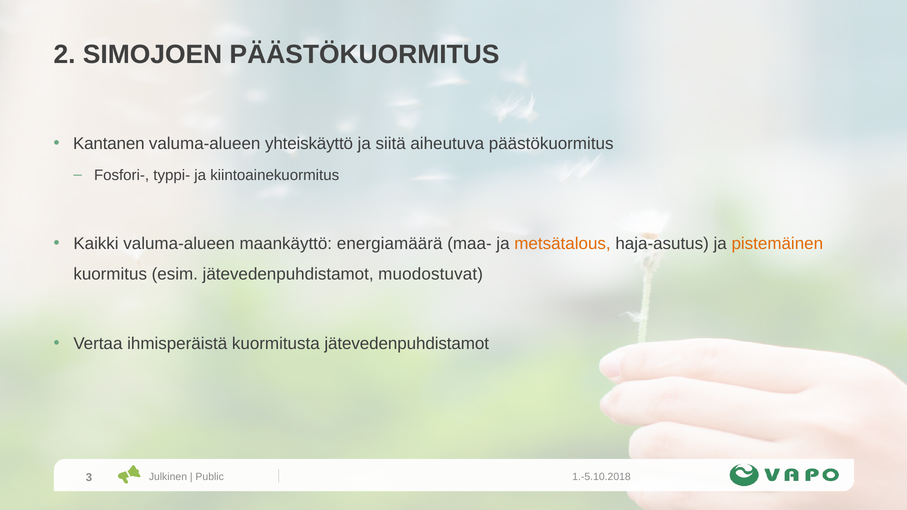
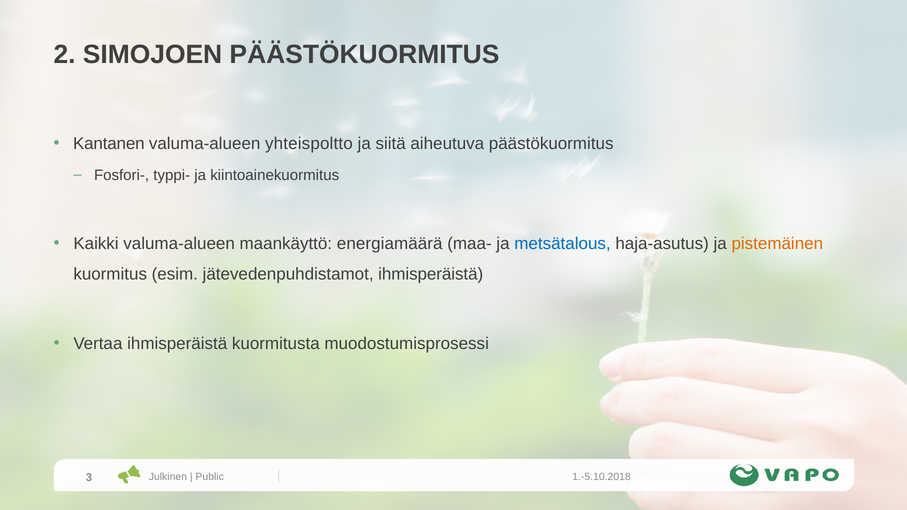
yhteiskäyttö: yhteiskäyttö -> yhteispoltto
metsätalous colour: orange -> blue
jätevedenpuhdistamot muodostuvat: muodostuvat -> ihmisperäistä
kuormitusta jätevedenpuhdistamot: jätevedenpuhdistamot -> muodostumisprosessi
